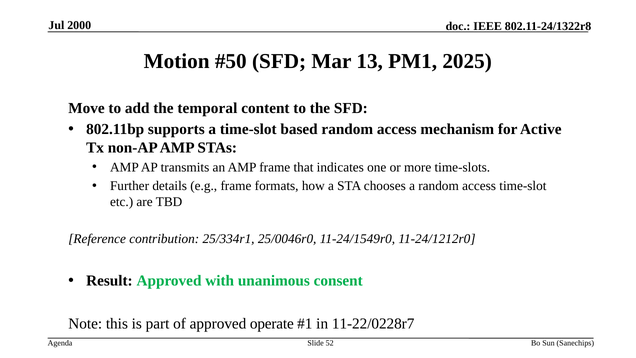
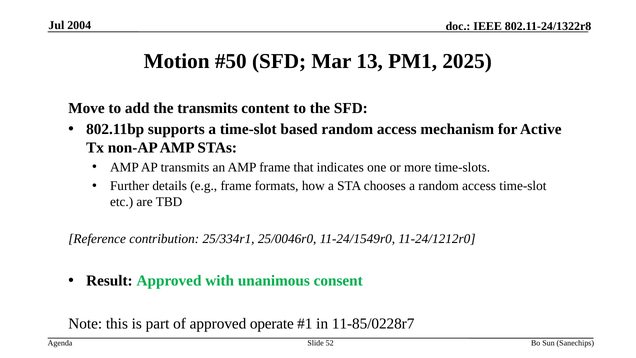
2000: 2000 -> 2004
the temporal: temporal -> transmits
11-22/0228r7: 11-22/0228r7 -> 11-85/0228r7
